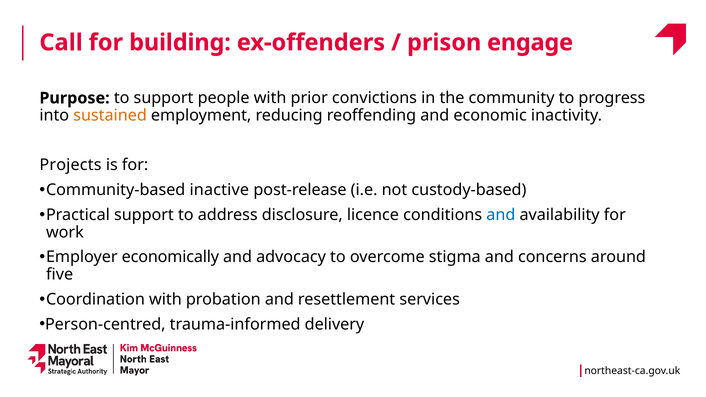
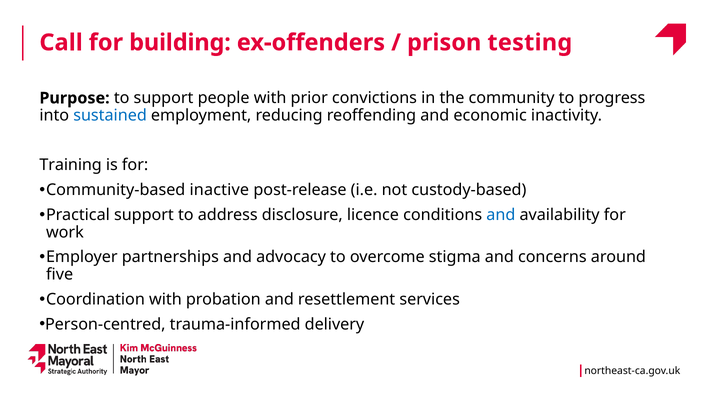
engage: engage -> testing
sustained colour: orange -> blue
Projects: Projects -> Training
economically: economically -> partnerships
